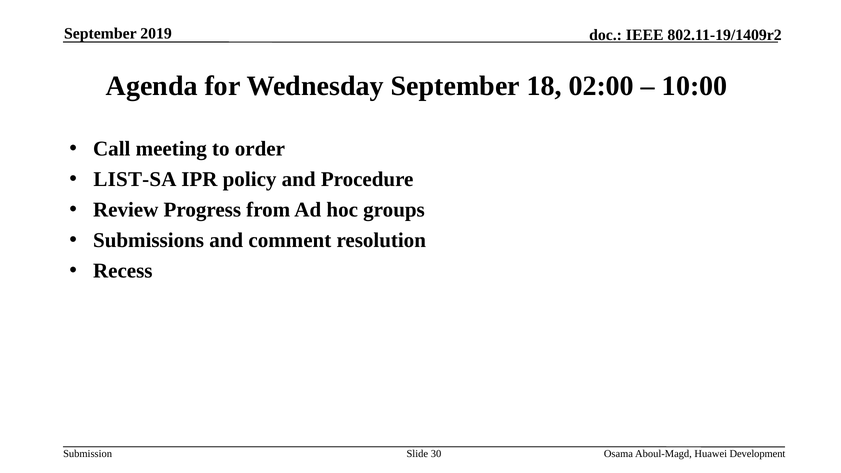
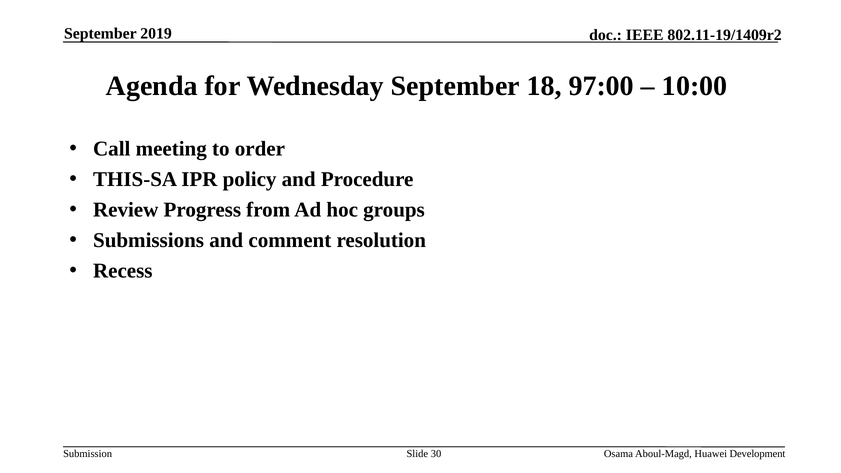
02:00: 02:00 -> 97:00
LIST-SA: LIST-SA -> THIS-SA
